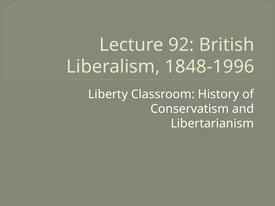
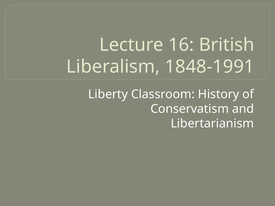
92: 92 -> 16
1848-1996: 1848-1996 -> 1848-1991
